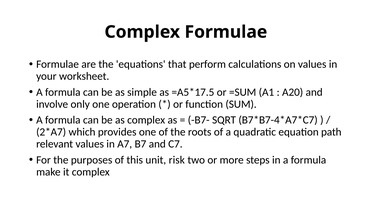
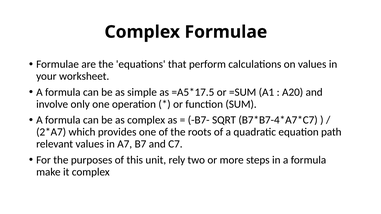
risk: risk -> rely
